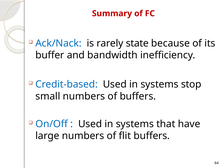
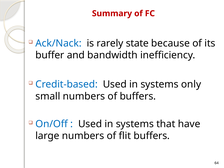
stop: stop -> only
